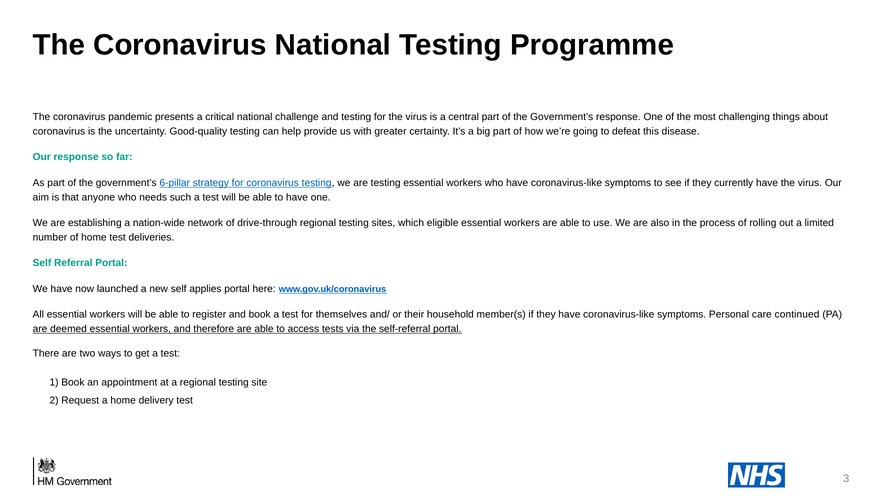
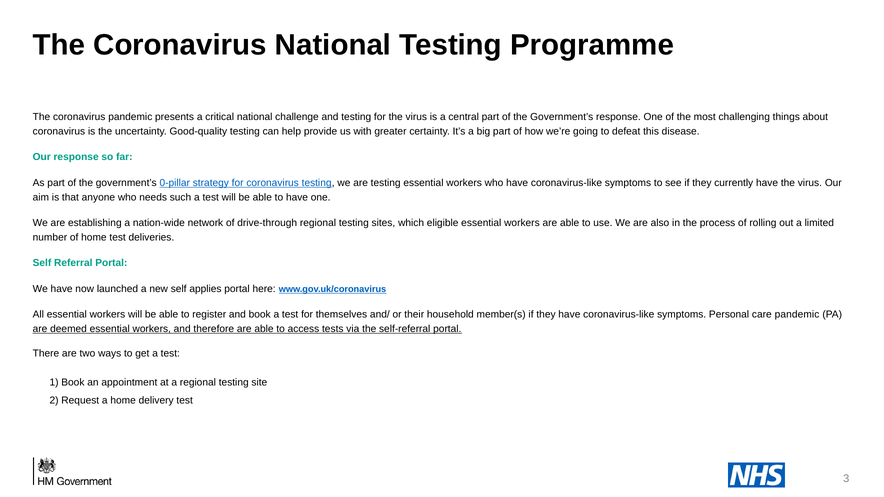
6-pillar: 6-pillar -> 0-pillar
care continued: continued -> pandemic
